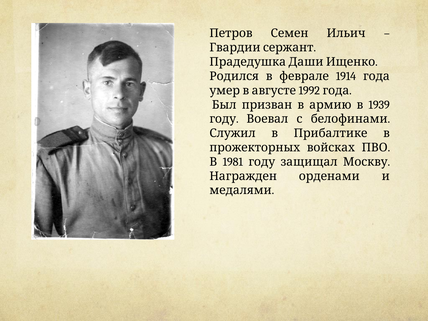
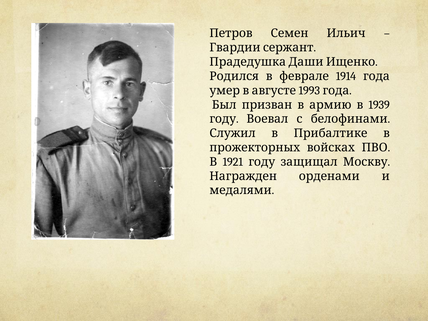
1992: 1992 -> 1993
1981: 1981 -> 1921
